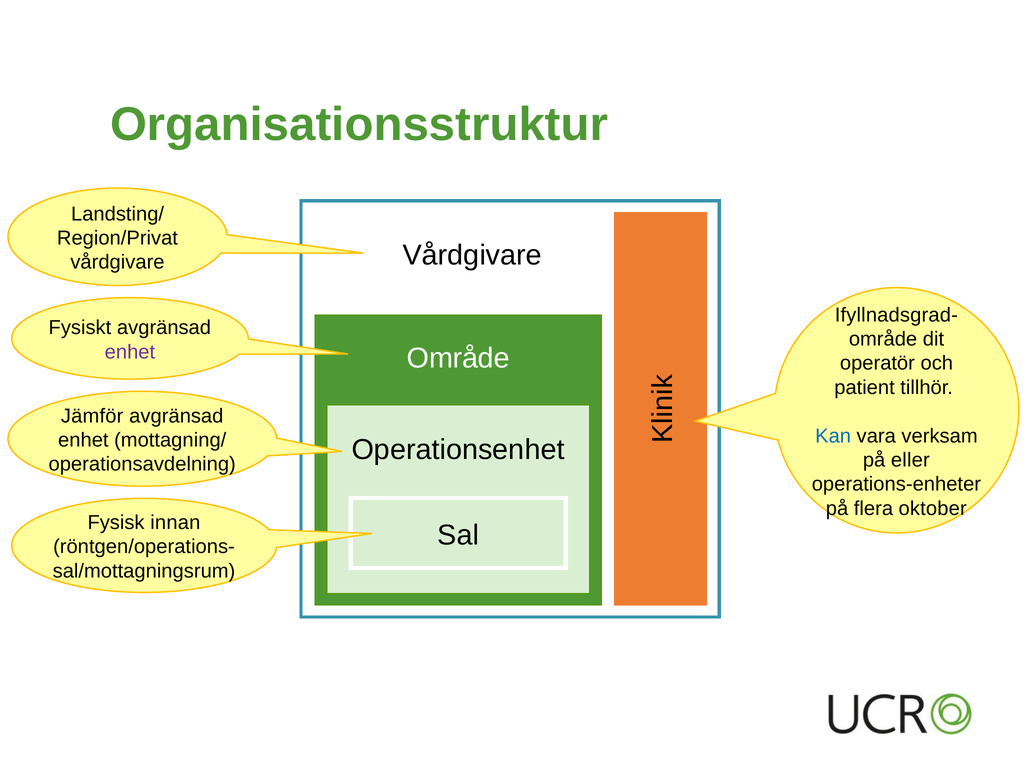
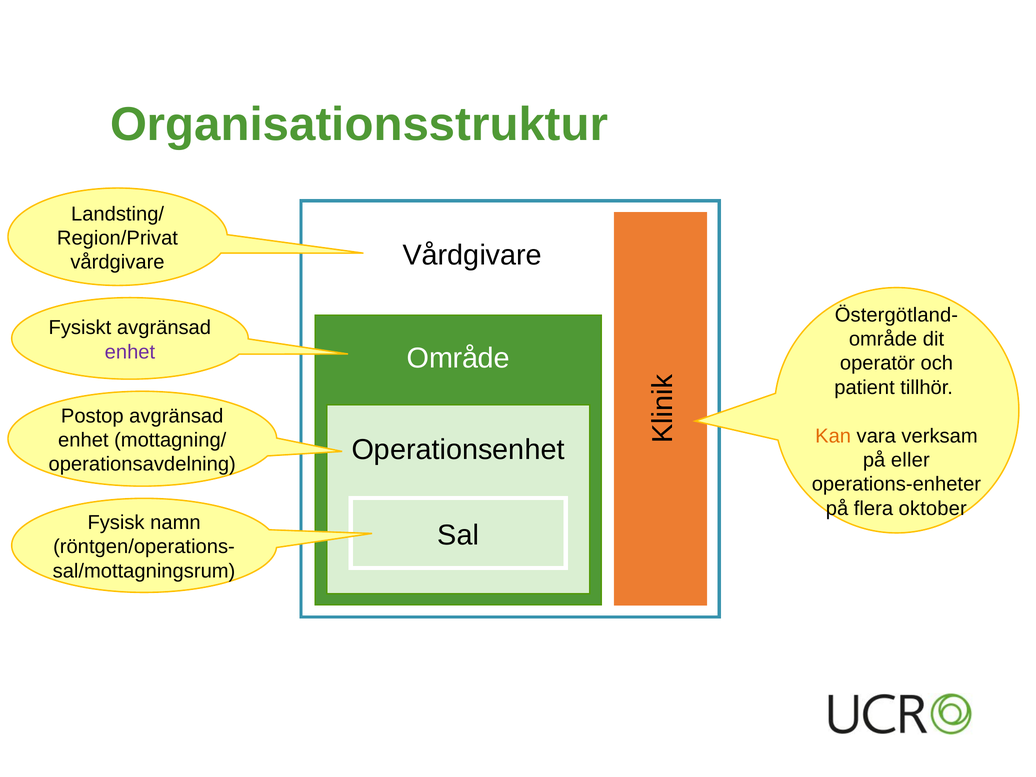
Ifyllnadsgrad-: Ifyllnadsgrad- -> Östergötland-
Jämför: Jämför -> Postop
Kan colour: blue -> orange
innan: innan -> namn
